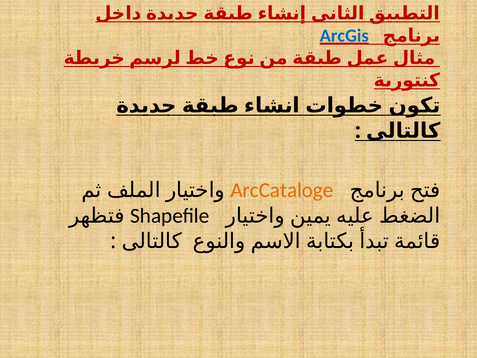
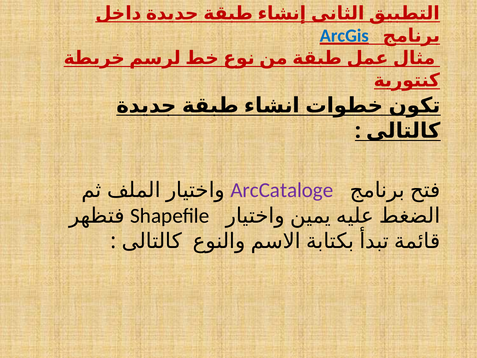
ArcCataloge colour: orange -> purple
